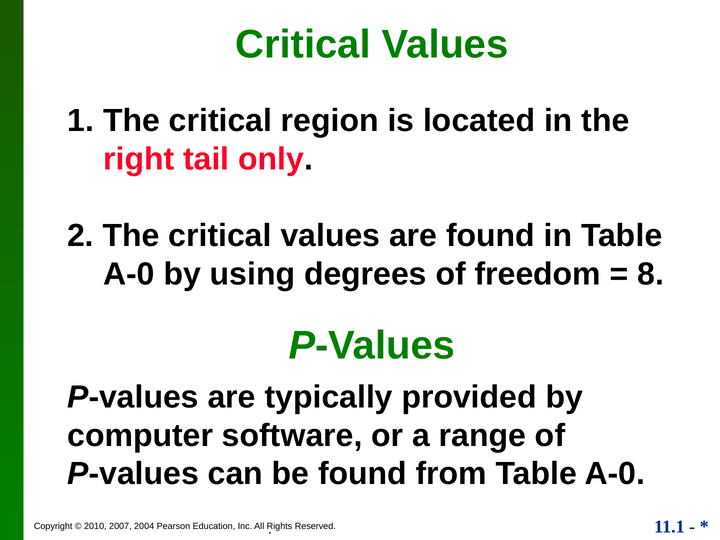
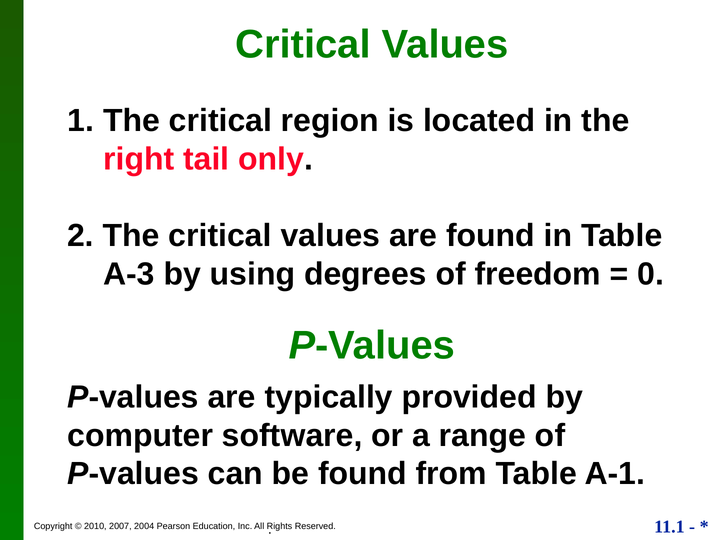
A-0 at (129, 274): A-0 -> A-3
8: 8 -> 0
from Table A-0: A-0 -> A-1
